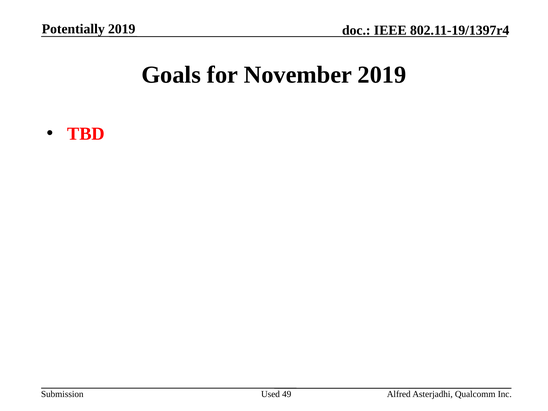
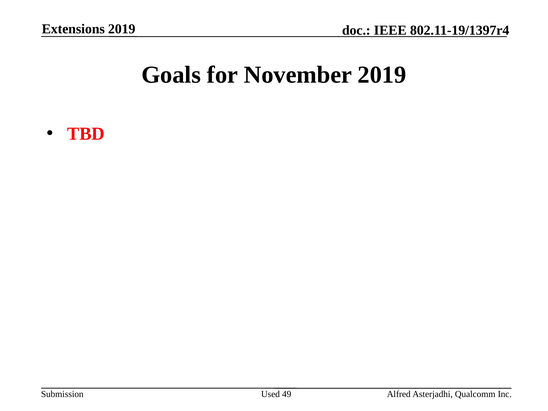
Potentially: Potentially -> Extensions
